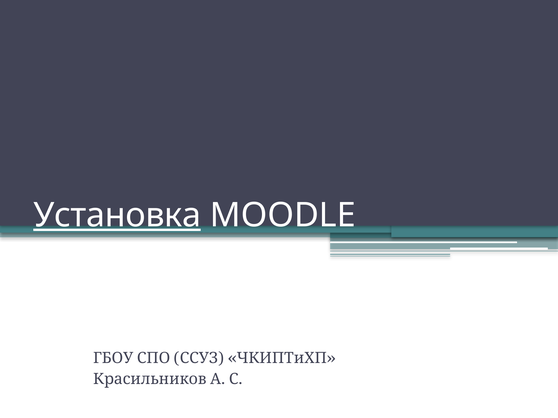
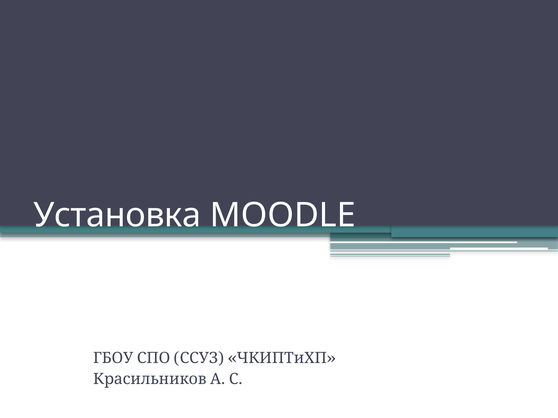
Установка underline: present -> none
